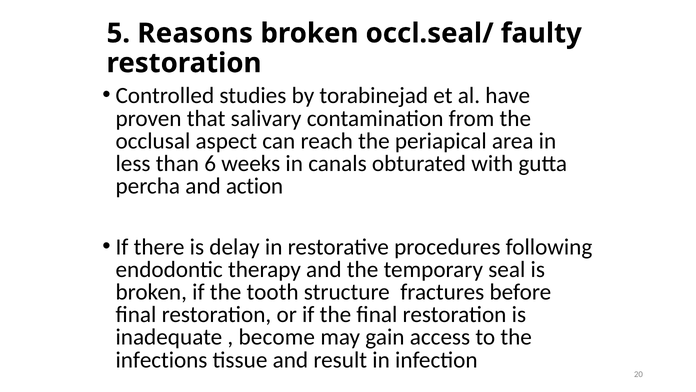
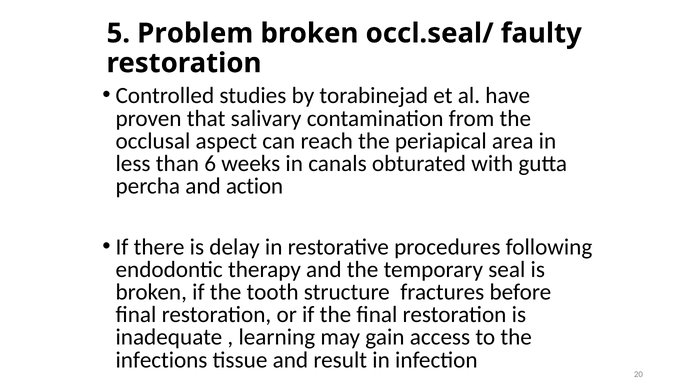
Reasons: Reasons -> Problem
become: become -> learning
